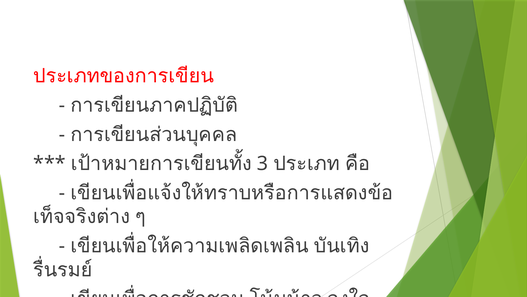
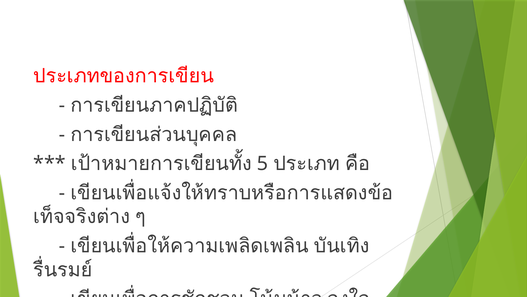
3: 3 -> 5
